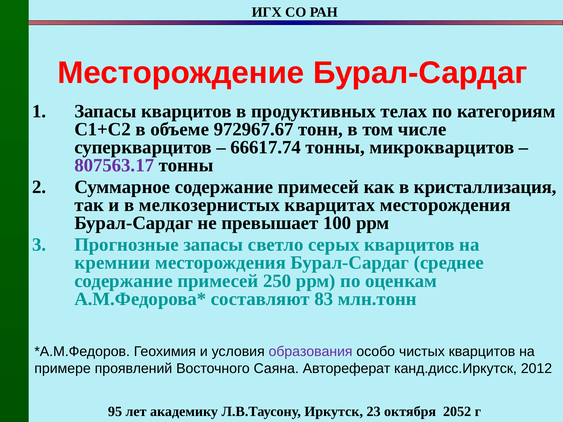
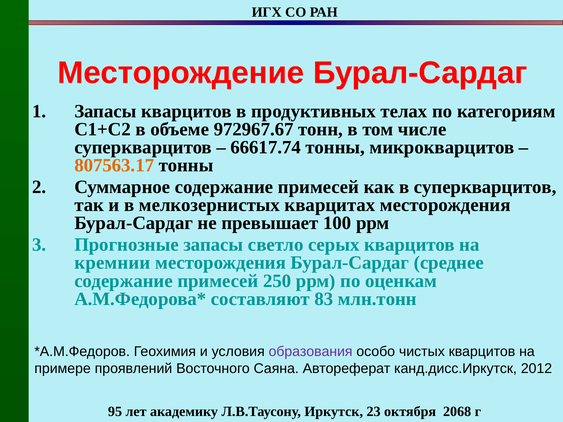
807563.17 colour: purple -> orange
в кристаллизация: кристаллизация -> суперкварцитов
2052: 2052 -> 2068
